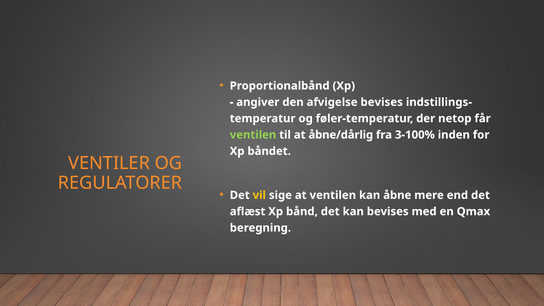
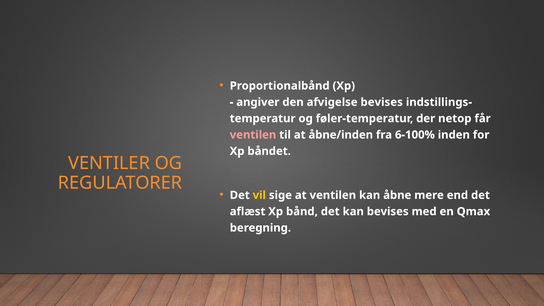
ventilen at (253, 135) colour: light green -> pink
åbne/dårlig: åbne/dårlig -> åbne/inden
3-100%: 3-100% -> 6-100%
